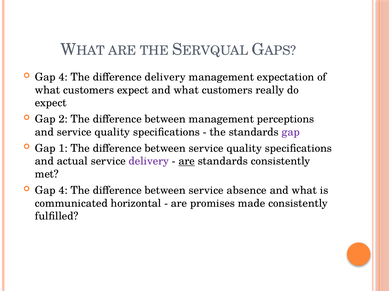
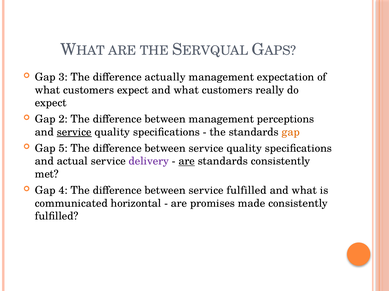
4 at (63, 77): 4 -> 3
difference delivery: delivery -> actually
service at (74, 132) underline: none -> present
gap at (291, 132) colour: purple -> orange
1: 1 -> 5
service absence: absence -> fulfilled
